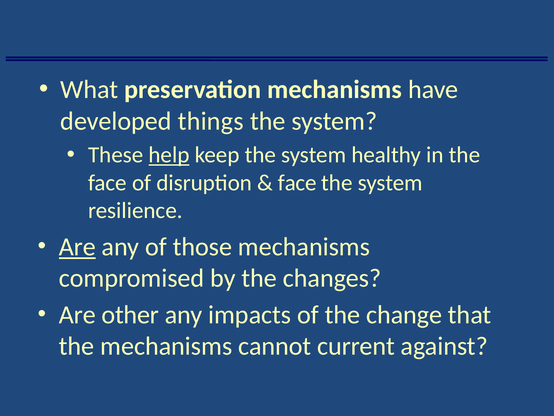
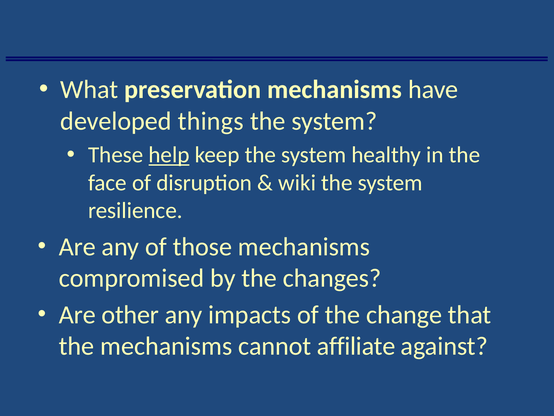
face at (297, 183): face -> wiki
Are at (77, 246) underline: present -> none
current: current -> affiliate
